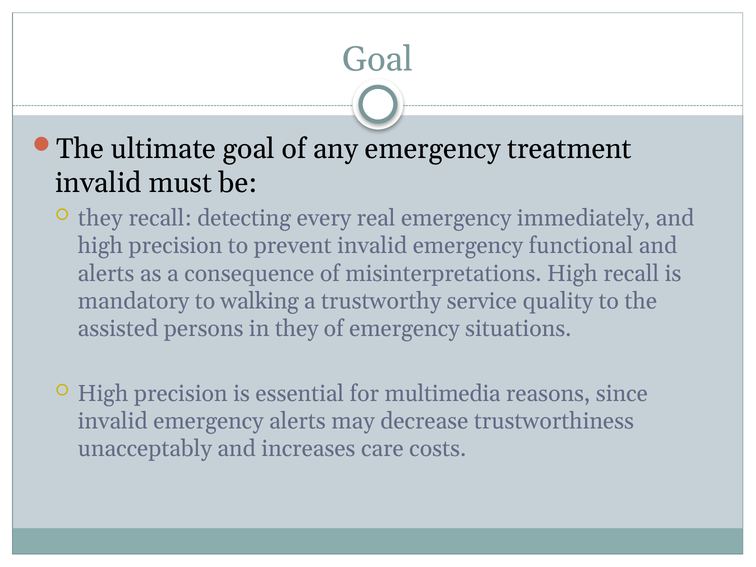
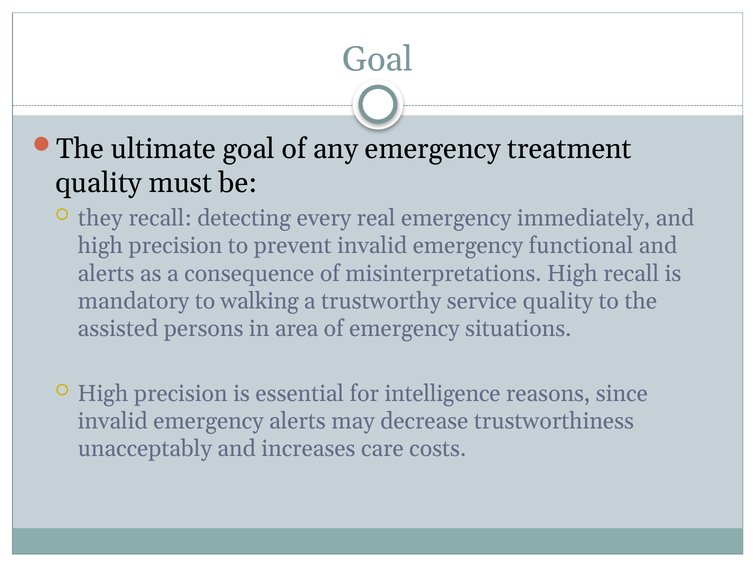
invalid at (98, 183): invalid -> quality
in they: they -> area
multimedia: multimedia -> intelligence
